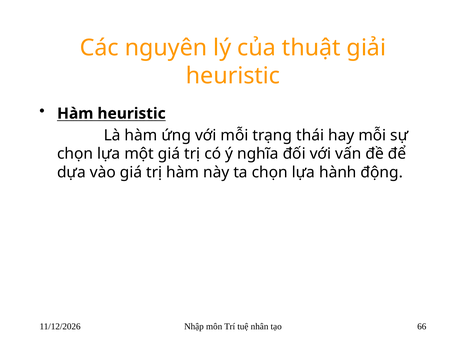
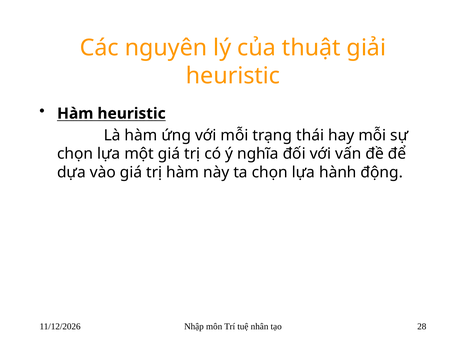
66: 66 -> 28
